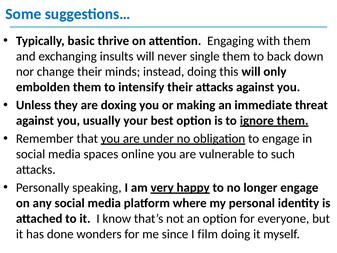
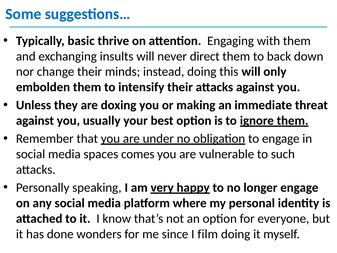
single: single -> direct
online: online -> comes
